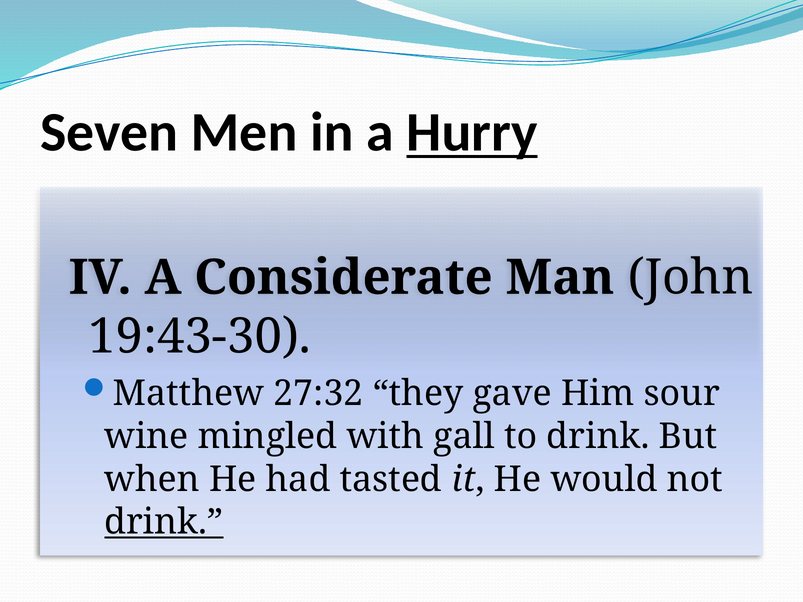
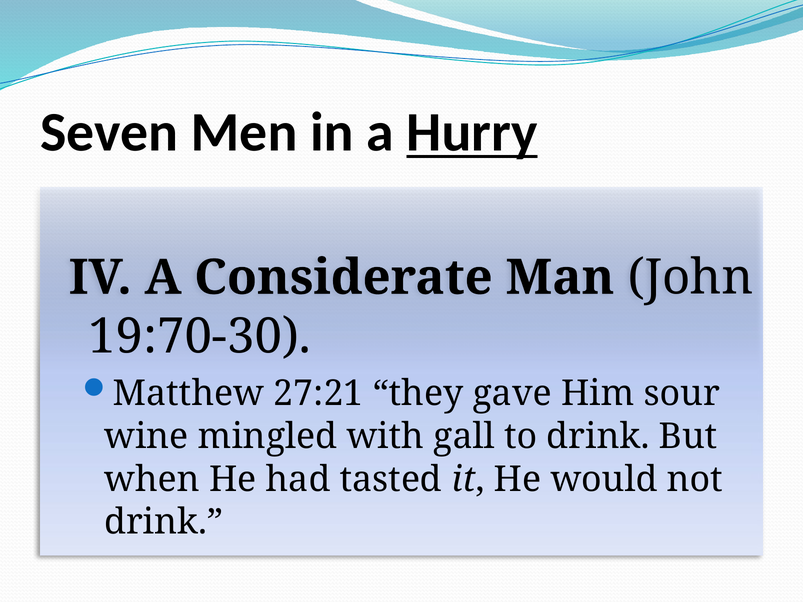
19:43-30: 19:43-30 -> 19:70-30
27:32: 27:32 -> 27:21
drink at (164, 522) underline: present -> none
